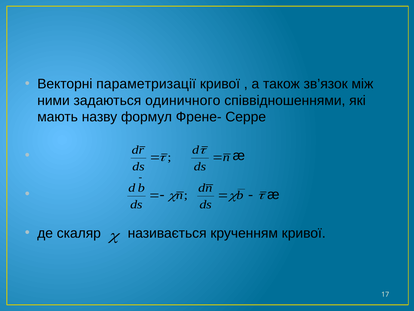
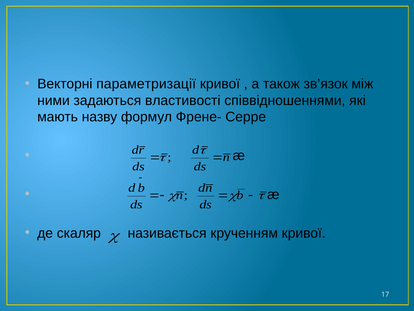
одиничного: одиничного -> властивості
